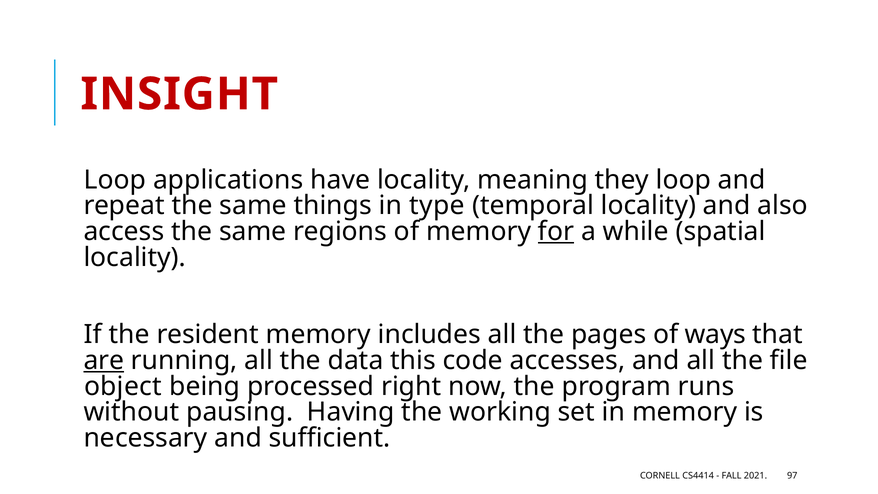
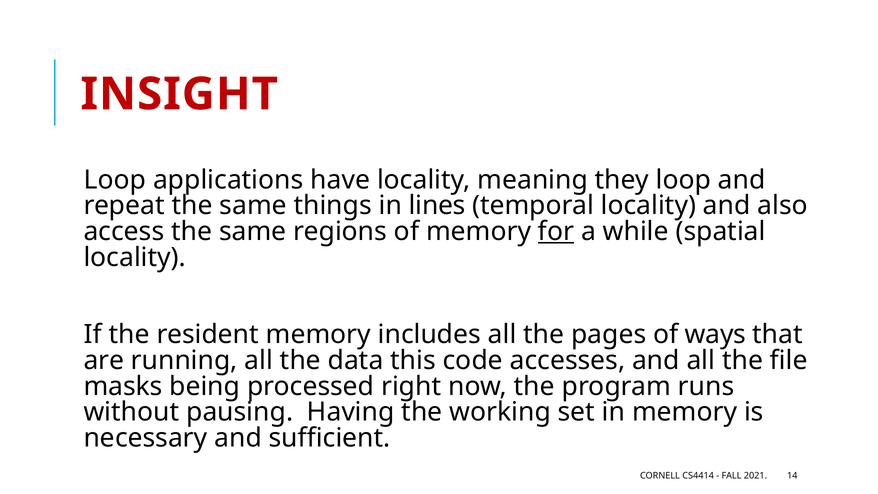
type: type -> lines
are underline: present -> none
object: object -> masks
97: 97 -> 14
